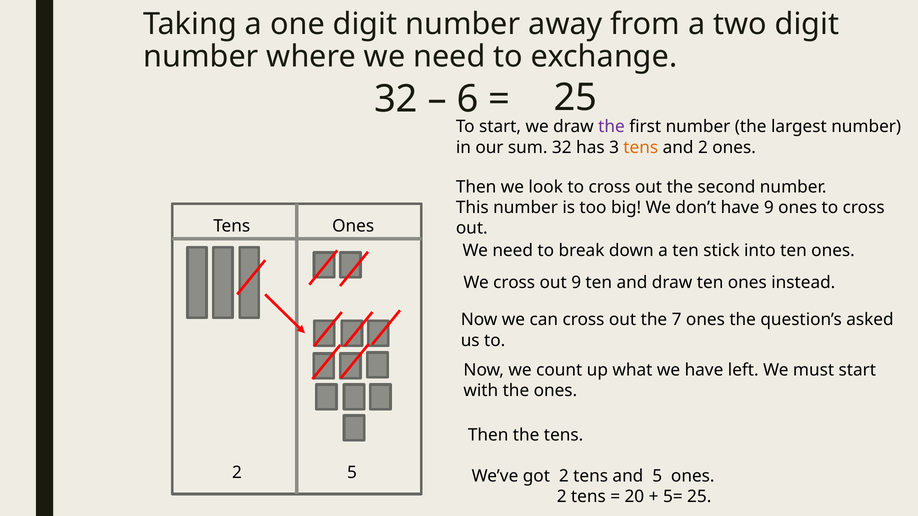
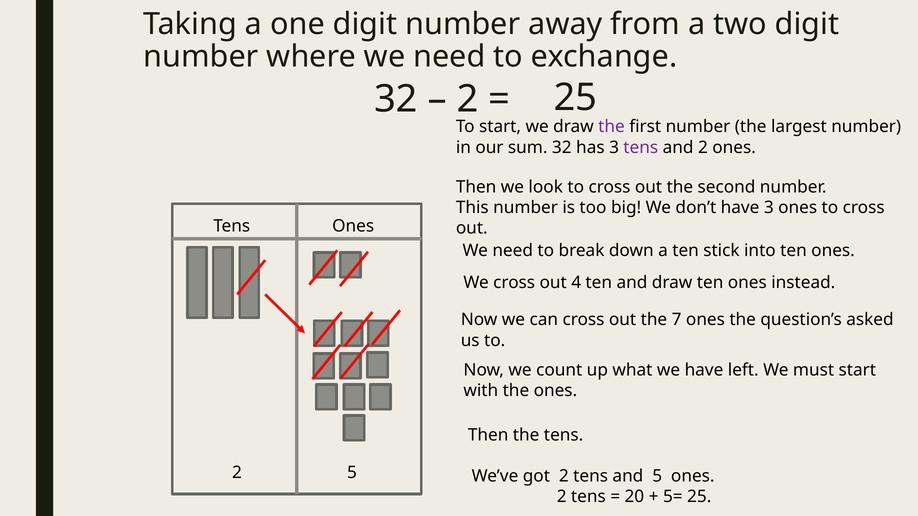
6 at (468, 99): 6 -> 2
tens at (641, 147) colour: orange -> purple
have 9: 9 -> 3
out 9: 9 -> 4
